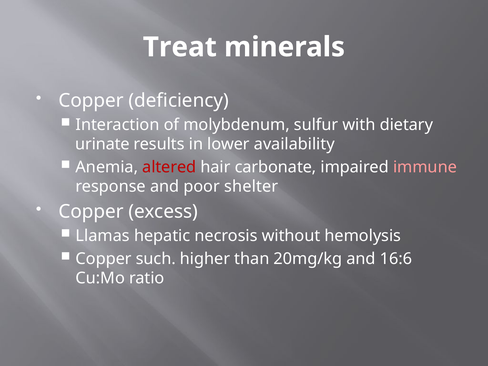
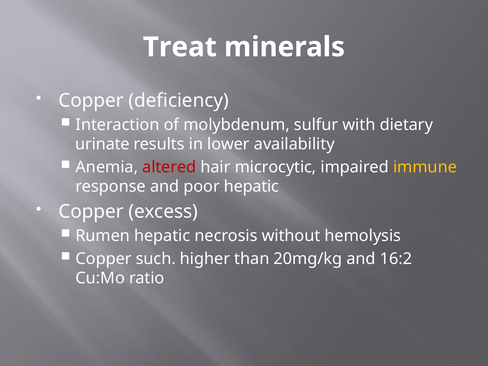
carbonate: carbonate -> microcytic
immune colour: pink -> yellow
poor shelter: shelter -> hepatic
Llamas: Llamas -> Rumen
16:6: 16:6 -> 16:2
